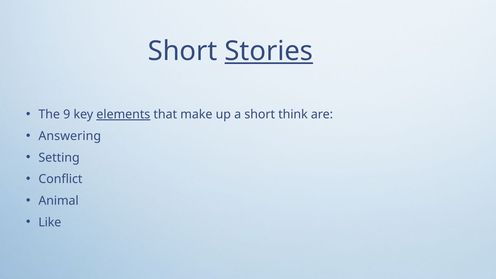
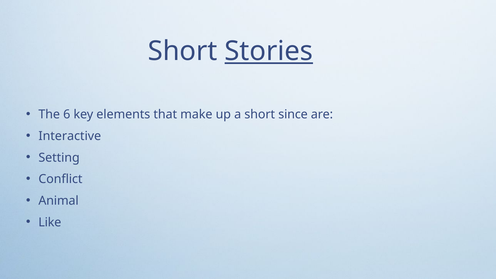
9: 9 -> 6
elements underline: present -> none
think: think -> since
Answering: Answering -> Interactive
